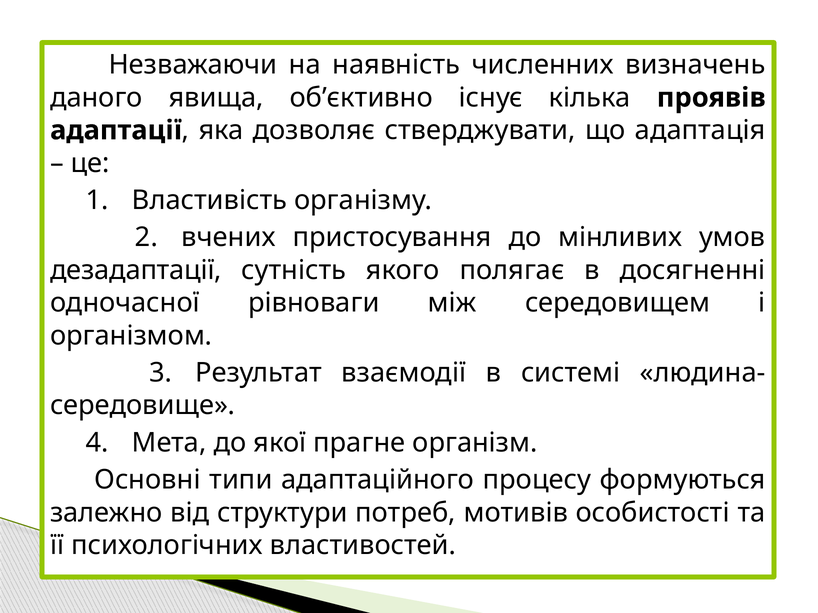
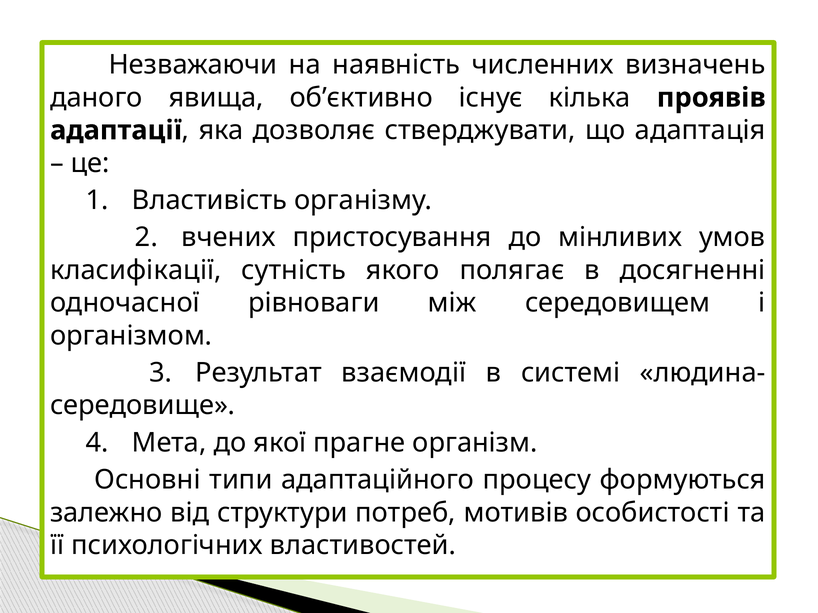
дезадаптації: дезадаптації -> класифікації
